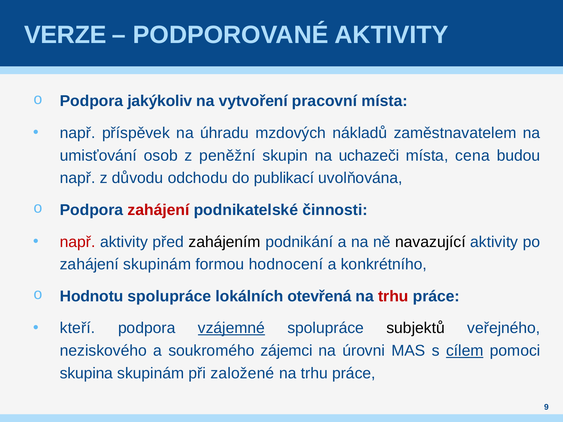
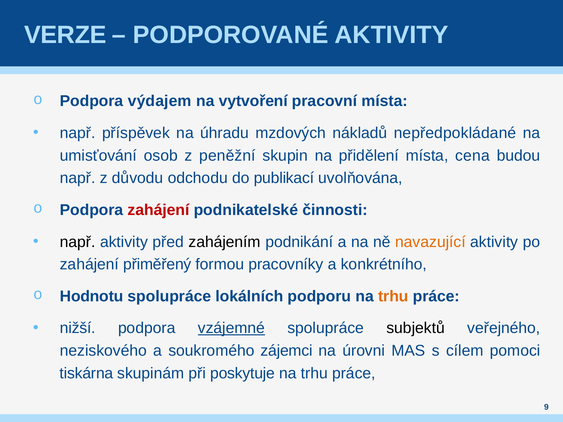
jakýkoliv: jakýkoliv -> výdajem
zaměstnavatelem: zaměstnavatelem -> nepředpokládané
uchazeči: uchazeči -> přidělení
např at (78, 242) colour: red -> black
navazující colour: black -> orange
zahájení skupinám: skupinám -> přiměřený
hodnocení: hodnocení -> pracovníky
otevřená: otevřená -> podporu
trhu at (393, 296) colour: red -> orange
kteří: kteří -> nižší
cílem underline: present -> none
skupina: skupina -> tiskárna
založené: založené -> poskytuje
